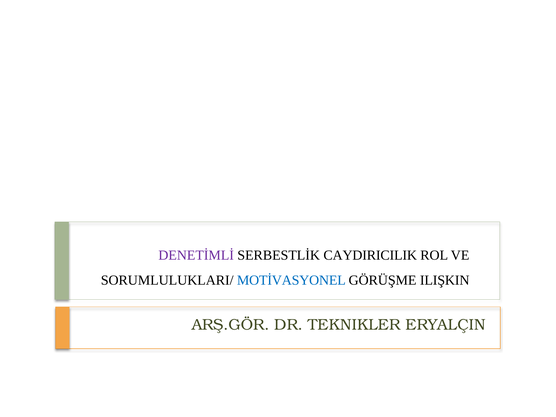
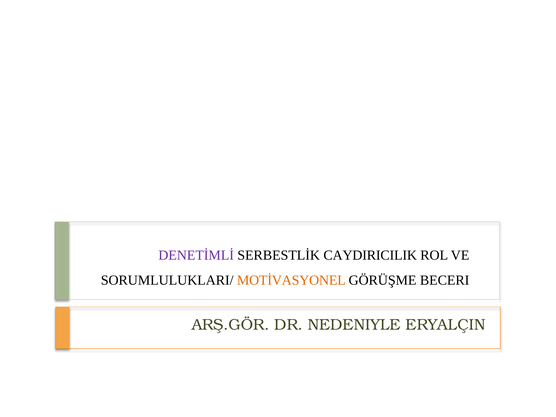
MOTİVASYONEL colour: blue -> orange
ILIŞKIN: ILIŞKIN -> BECERI
TEKNIKLER: TEKNIKLER -> NEDENIYLE
